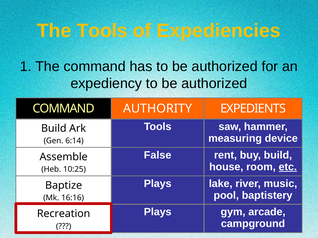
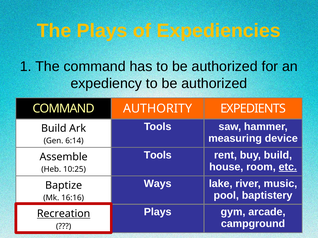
The Tools: Tools -> Plays
False at (158, 155): False -> Tools
Plays at (158, 184): Plays -> Ways
Recreation underline: none -> present
